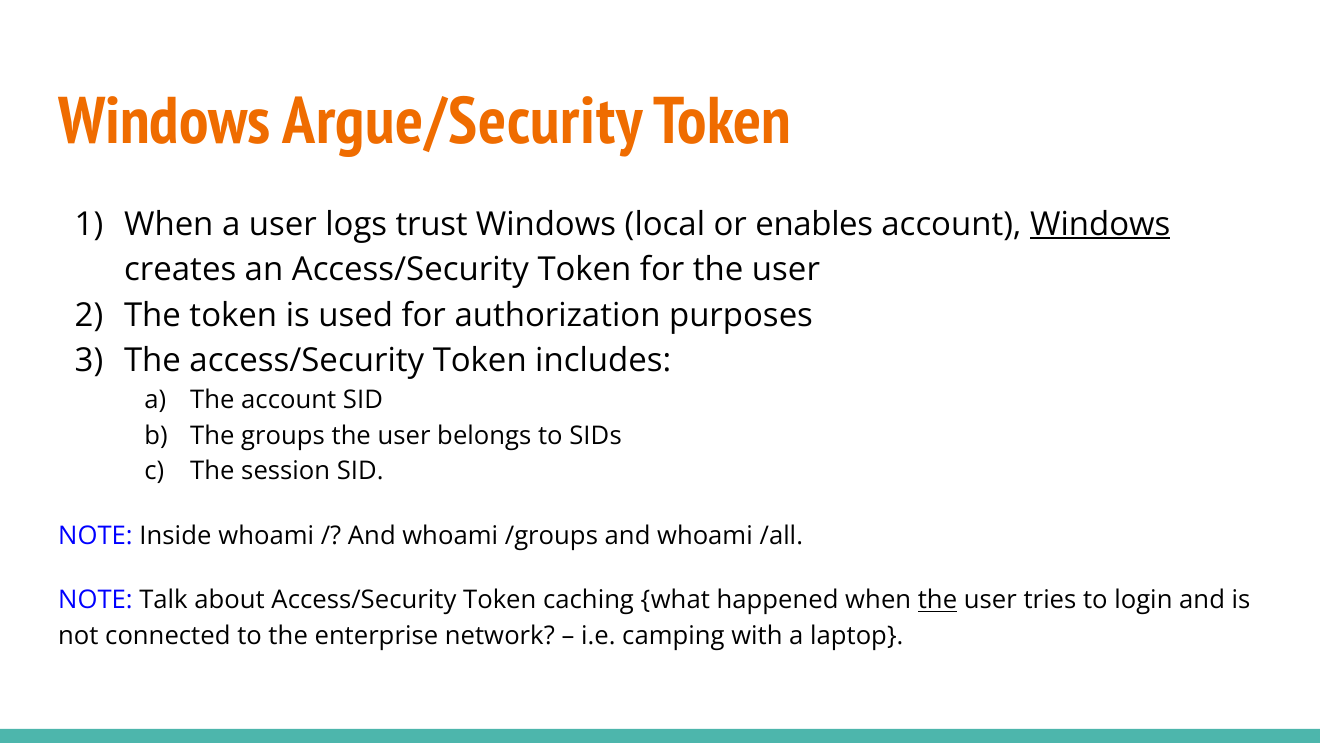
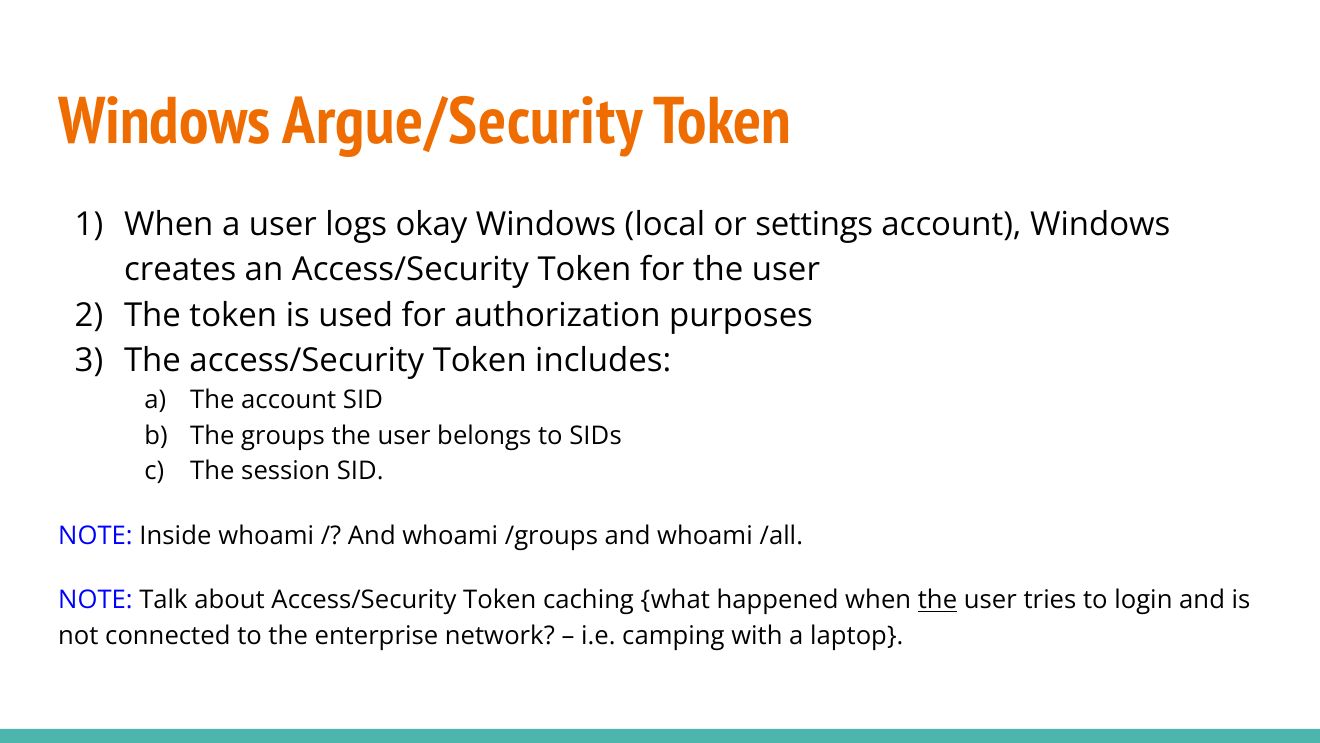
trust: trust -> okay
enables: enables -> settings
Windows at (1100, 224) underline: present -> none
